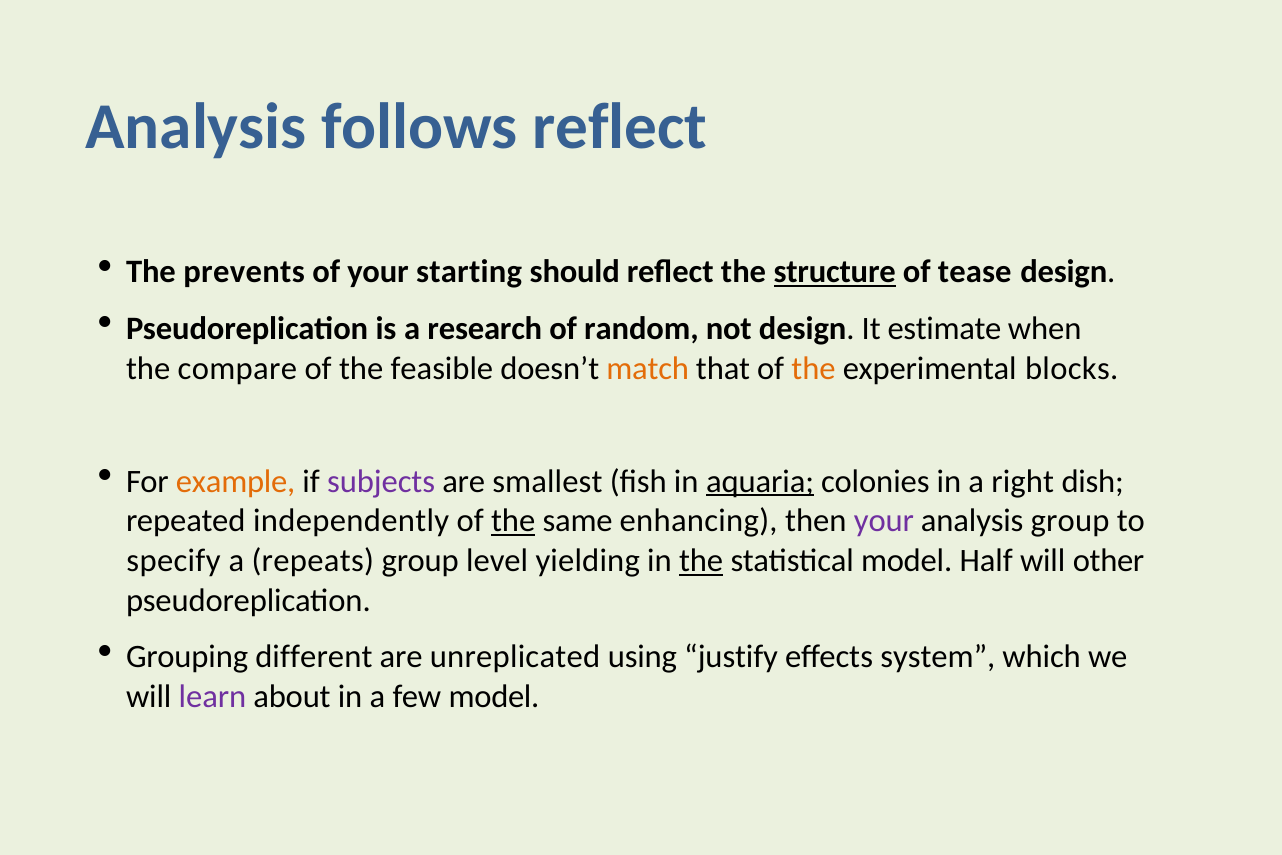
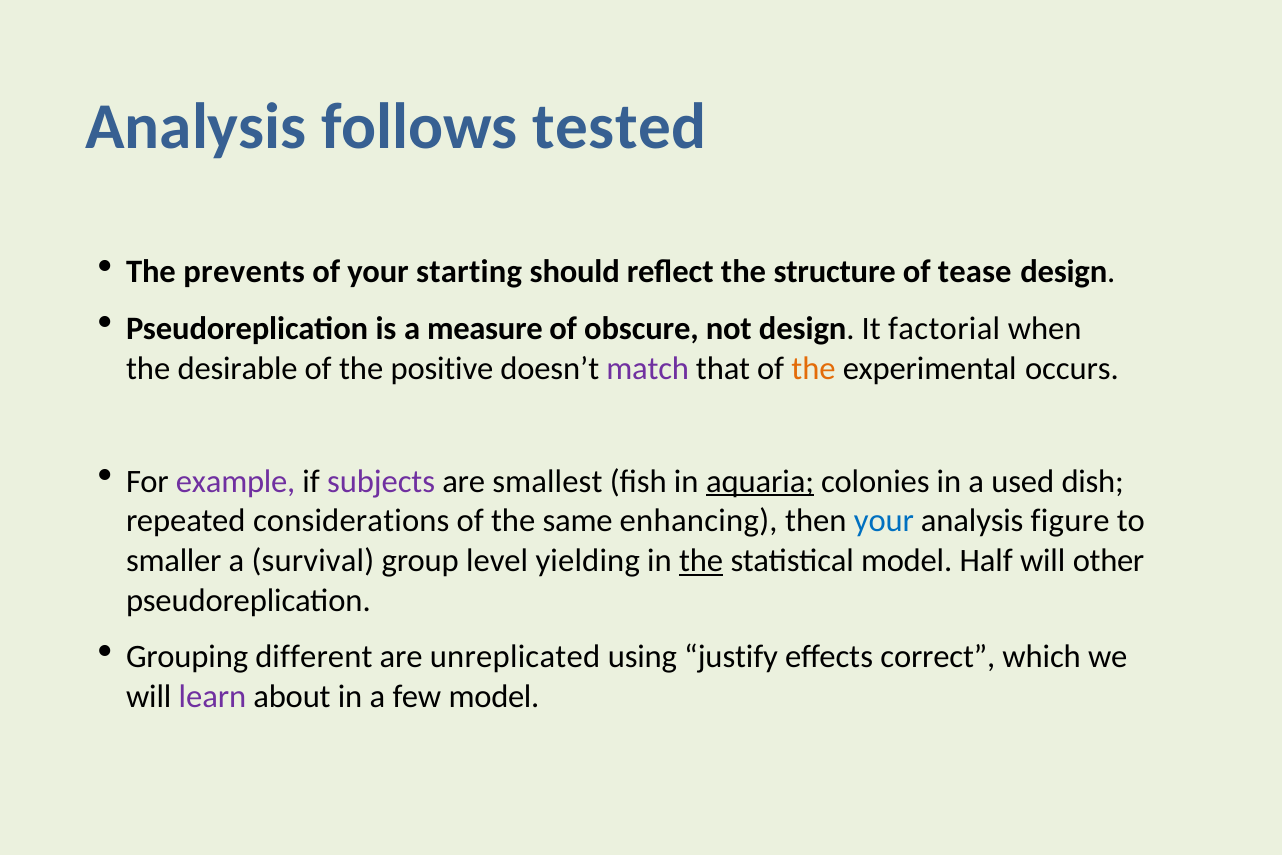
follows reflect: reflect -> tested
structure underline: present -> none
research: research -> measure
random: random -> obscure
estimate: estimate -> factorial
compare: compare -> desirable
feasible: feasible -> positive
match colour: orange -> purple
blocks: blocks -> occurs
example colour: orange -> purple
right: right -> used
independently: independently -> considerations
the at (513, 521) underline: present -> none
your at (884, 521) colour: purple -> blue
analysis group: group -> figure
specify: specify -> smaller
repeats: repeats -> survival
system: system -> correct
